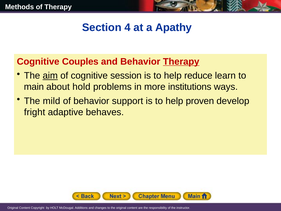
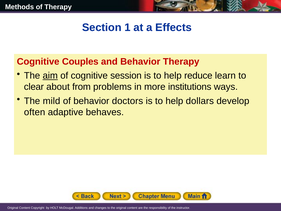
4: 4 -> 1
Apathy: Apathy -> Effects
Therapy at (181, 62) underline: present -> none
main: main -> clear
hold: hold -> from
support: support -> doctors
proven: proven -> dollars
fright: fright -> often
